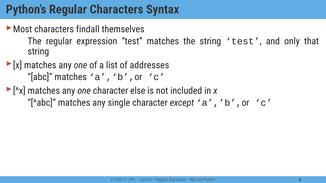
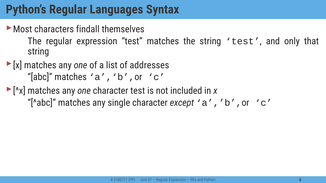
Regular Characters: Characters -> Languages
character else: else -> test
